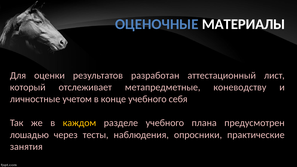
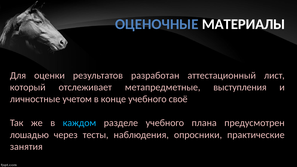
коневодству: коневодству -> выступления
себя: себя -> своё
каждом colour: yellow -> light blue
